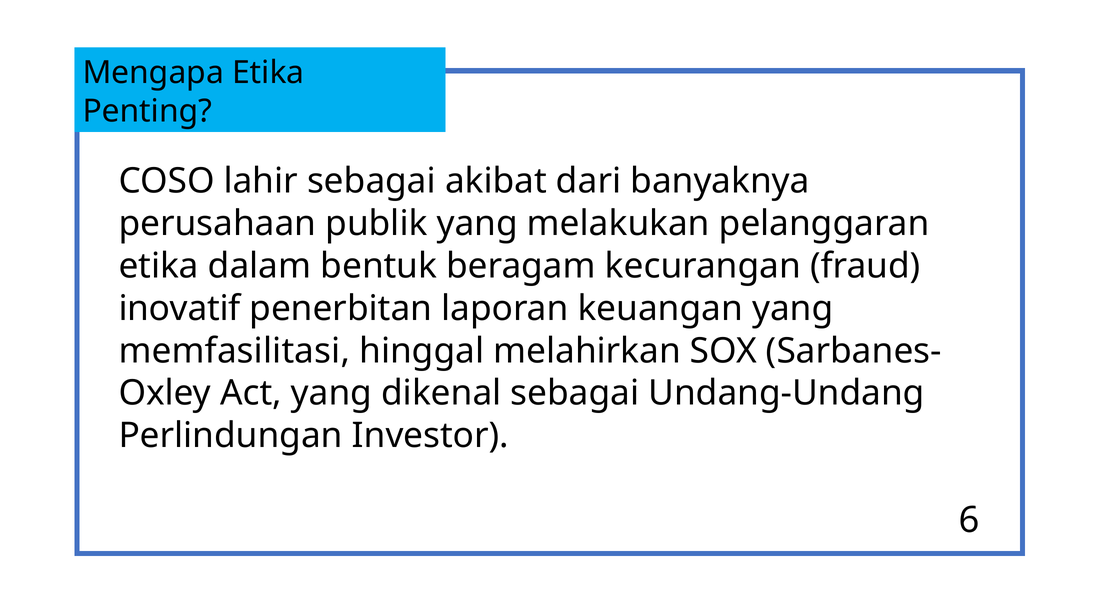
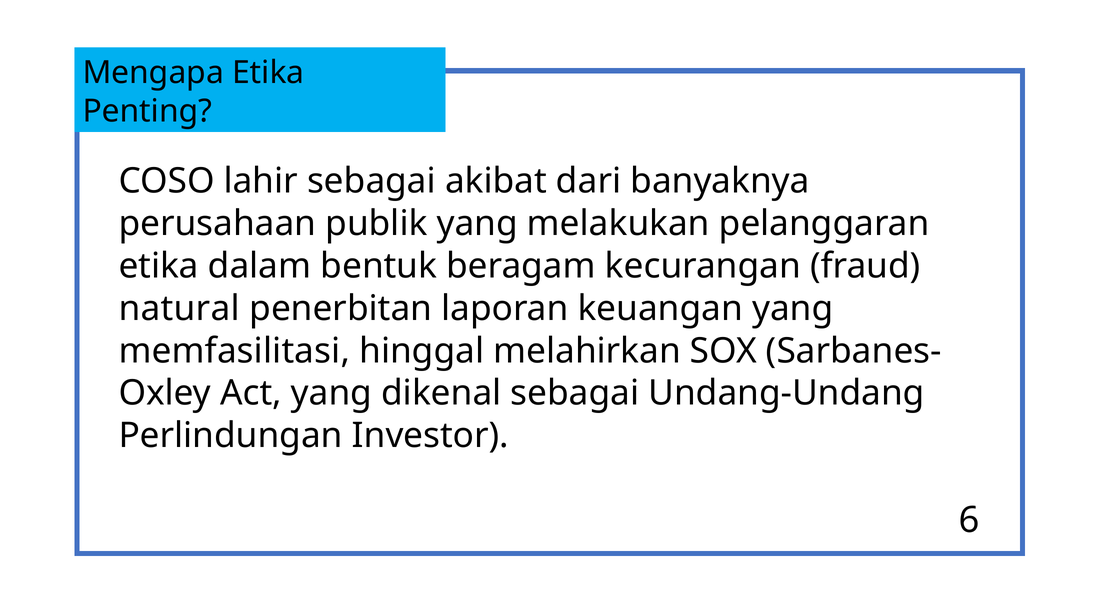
inovatif: inovatif -> natural
